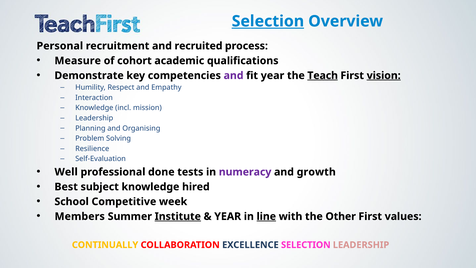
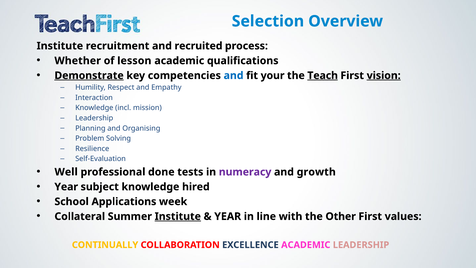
Selection at (268, 21) underline: present -> none
Personal at (60, 46): Personal -> Institute
Measure: Measure -> Whether
cohort: cohort -> lesson
Demonstrate underline: none -> present
and at (234, 75) colour: purple -> blue
fit year: year -> your
Best at (66, 187): Best -> Year
Competitive: Competitive -> Applications
Members: Members -> Collateral
line underline: present -> none
EXCELLENCE SELECTION: SELECTION -> ACADEMIC
